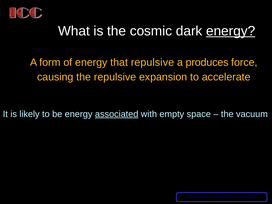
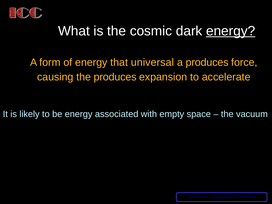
that repulsive: repulsive -> universal
the repulsive: repulsive -> produces
associated underline: present -> none
